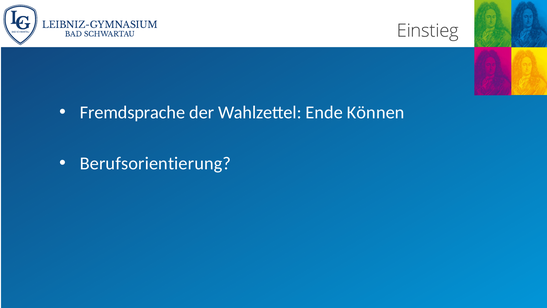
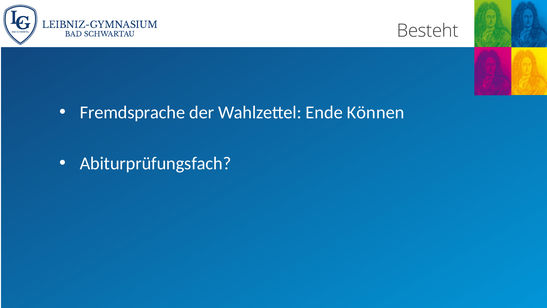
Einstieg: Einstieg -> Besteht
Berufsorientierung: Berufsorientierung -> Abiturprüfungsfach
